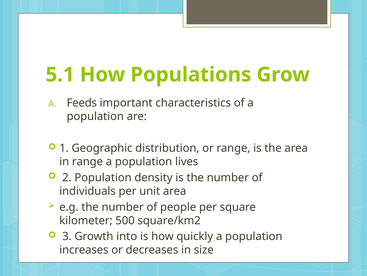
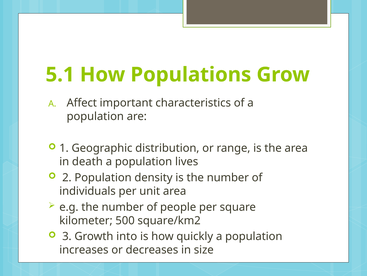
Feeds: Feeds -> Affect
in range: range -> death
